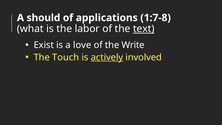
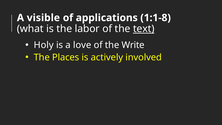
should: should -> visible
1:7-8: 1:7-8 -> 1:1-8
Exist: Exist -> Holy
Touch: Touch -> Places
actively underline: present -> none
